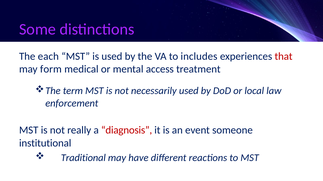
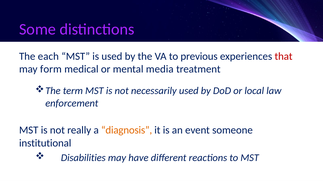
includes: includes -> previous
access: access -> media
diagnosis colour: red -> orange
Traditional: Traditional -> Disabilities
